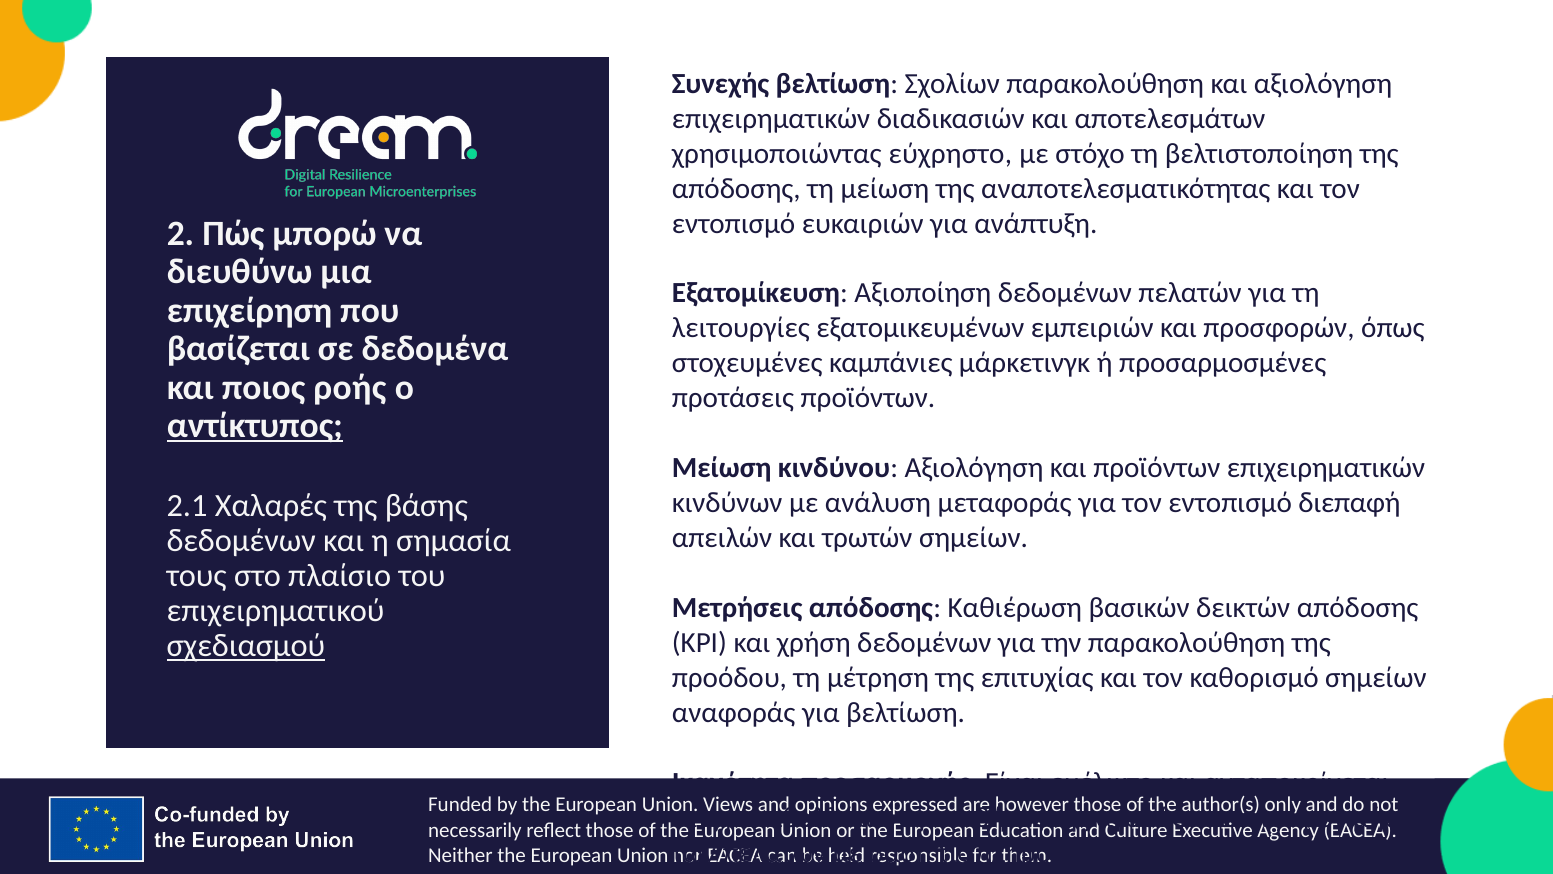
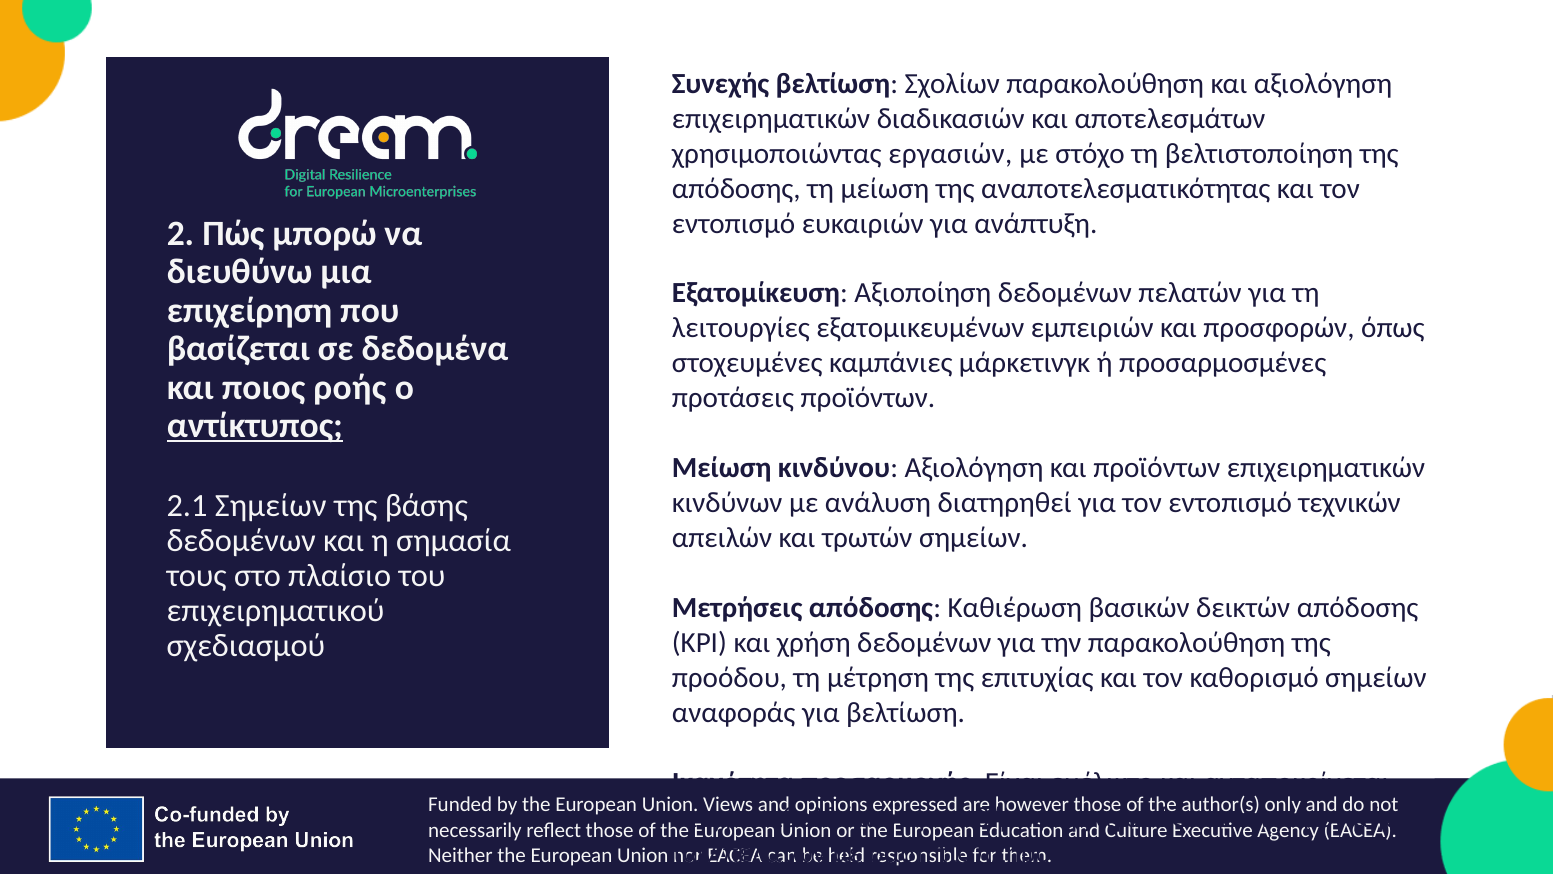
εύχρηστο: εύχρηστο -> εργασιών
μεταφοράς: μεταφοράς -> διατηρηθεί
διεπαφή: διεπαφή -> τεχνικών
2.1 Χαλαρές: Χαλαρές -> Σημείων
σχεδιασμού underline: present -> none
